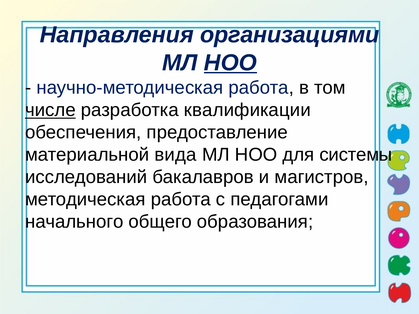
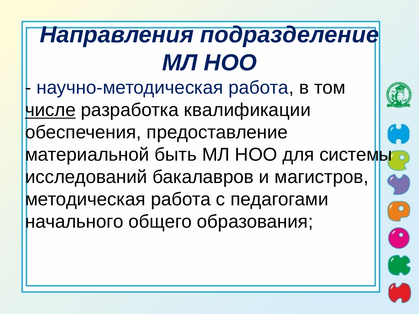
организациями: организациями -> подразделение
НОО at (230, 63) underline: present -> none
вида: вида -> быть
